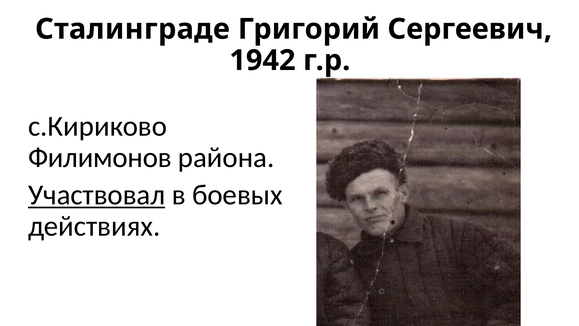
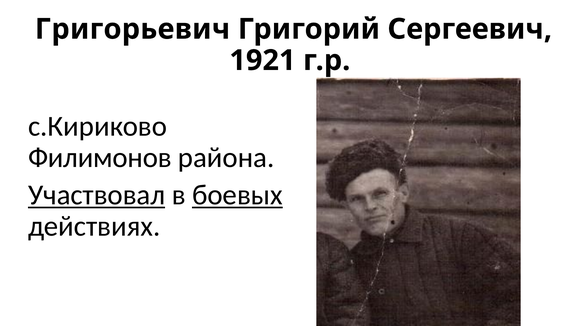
Сталинграде: Сталинграде -> Григорьевич
1942: 1942 -> 1921
боевых underline: none -> present
